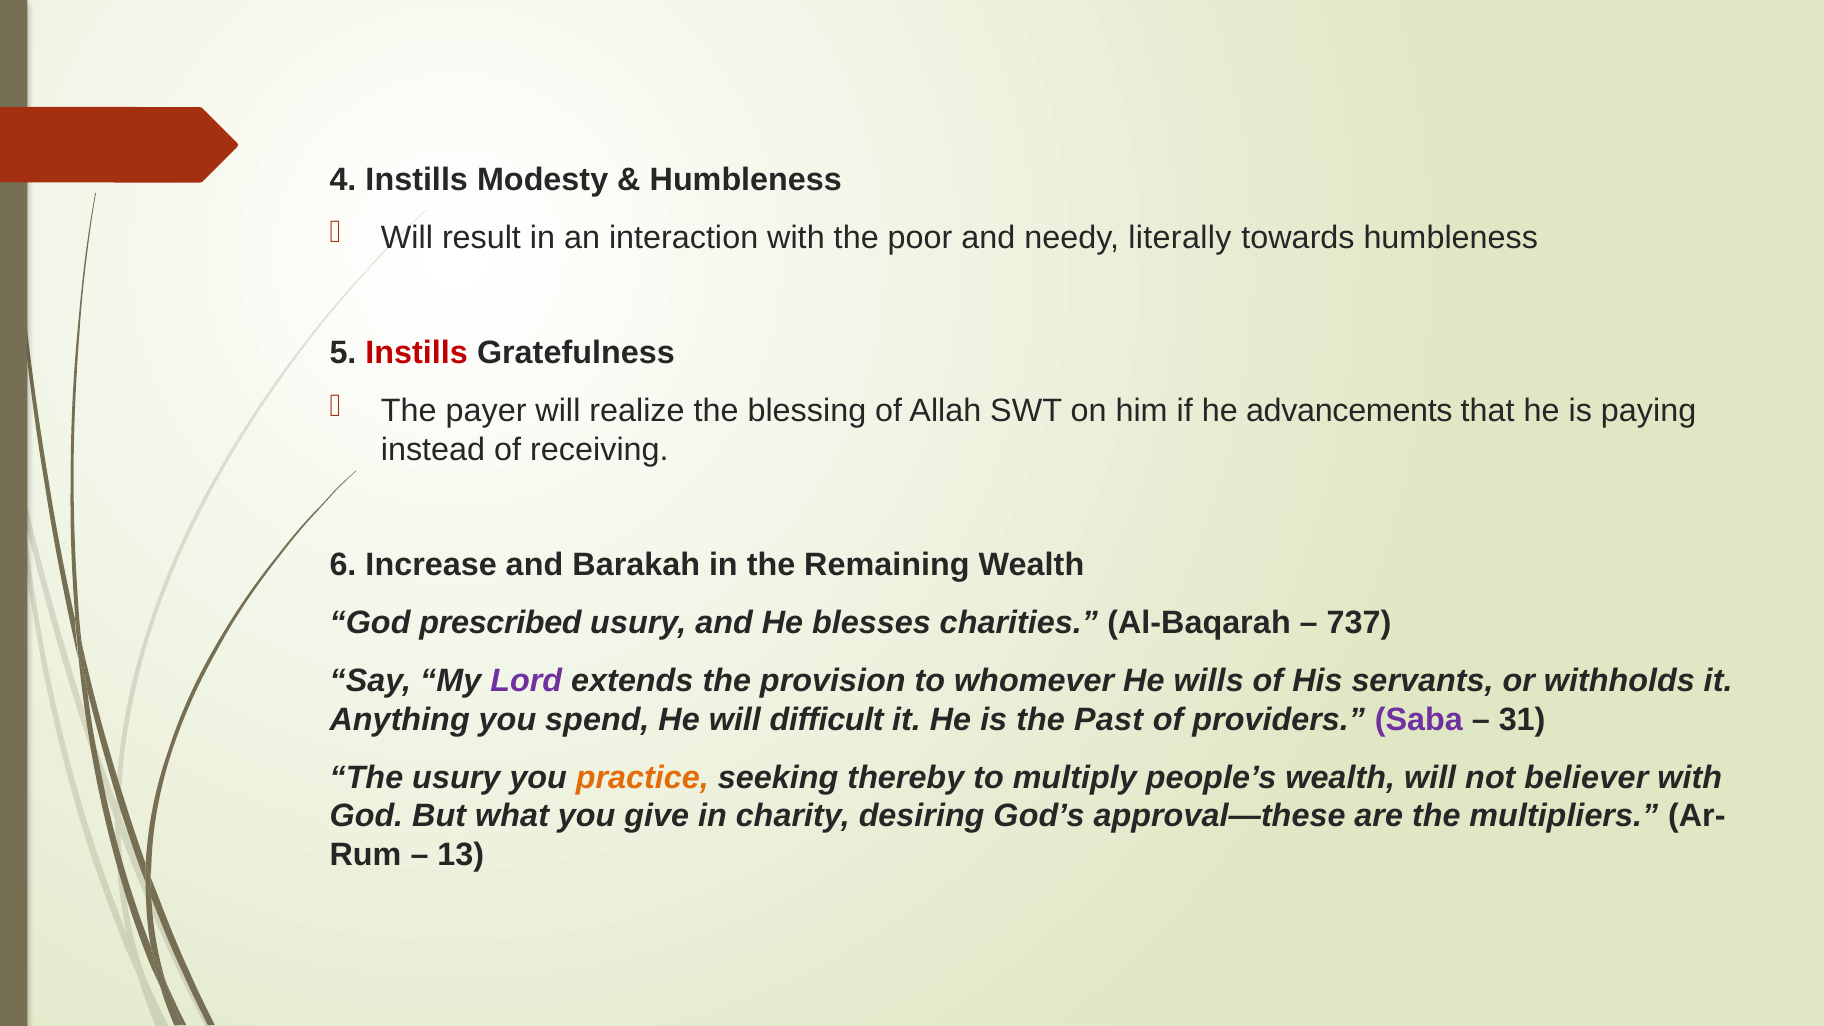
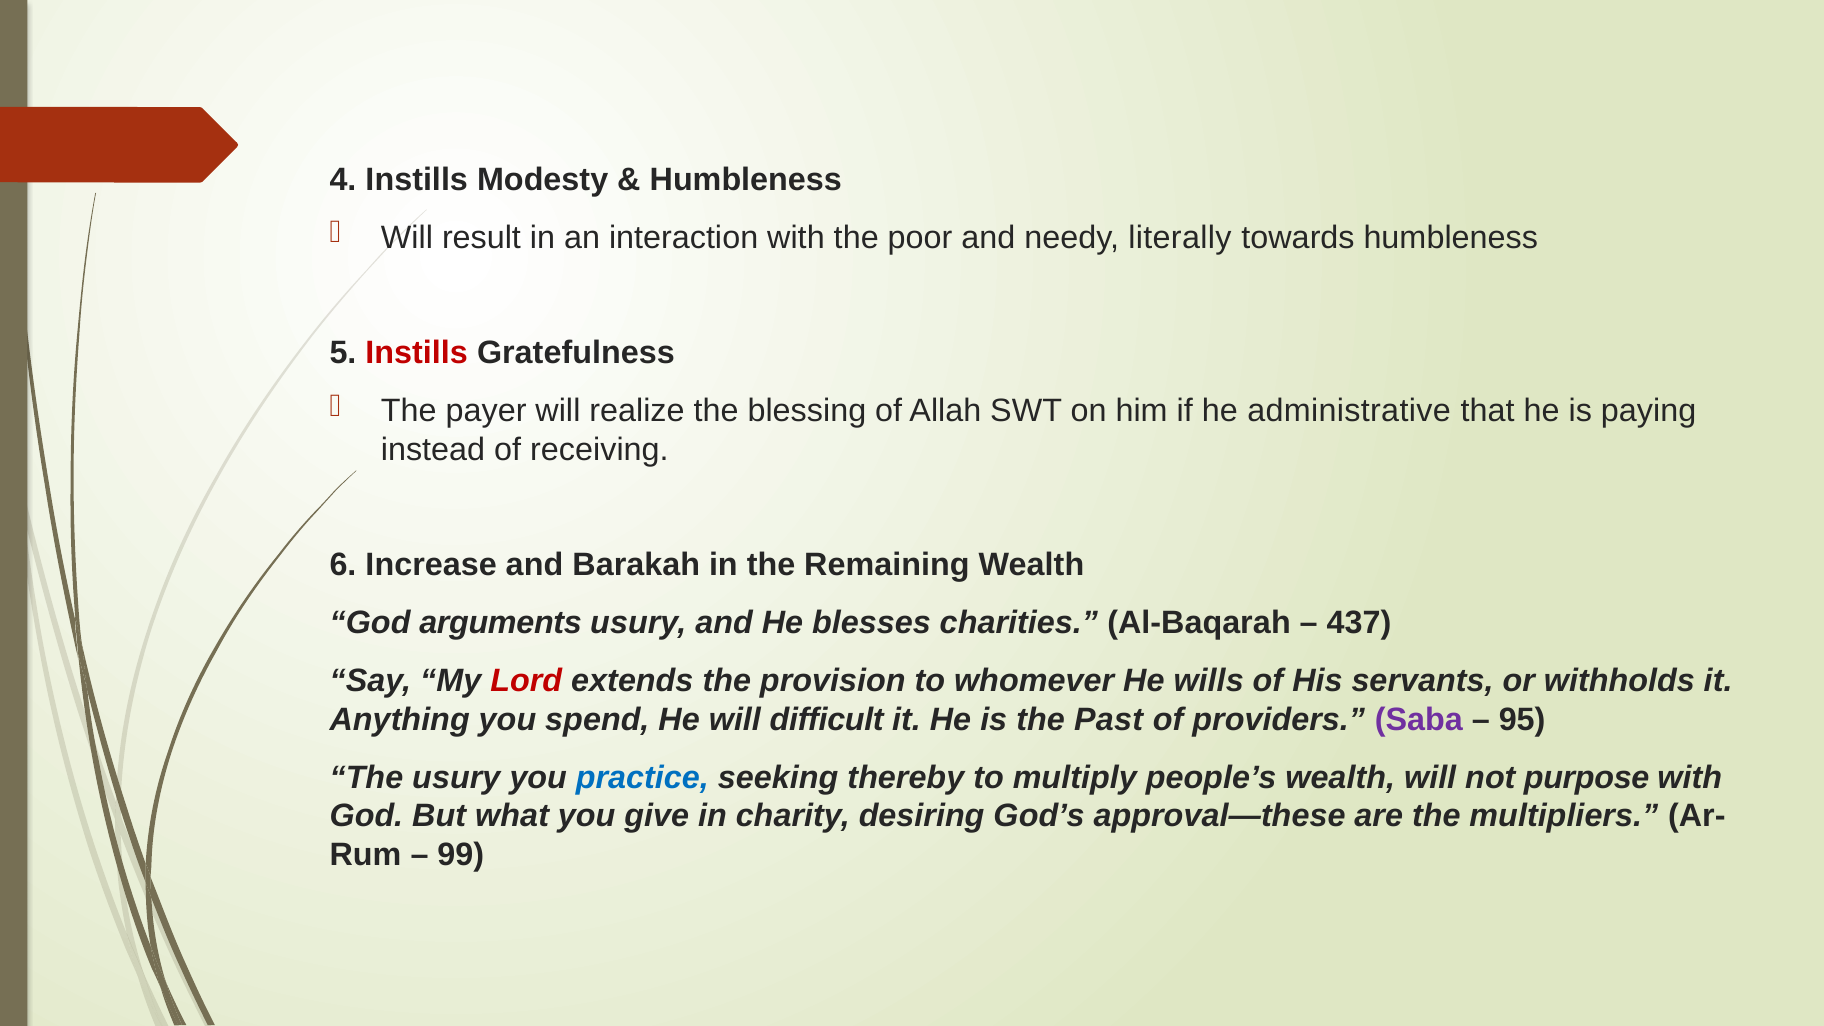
advancements: advancements -> administrative
prescribed: prescribed -> arguments
737: 737 -> 437
Lord colour: purple -> red
31: 31 -> 95
practice colour: orange -> blue
believer: believer -> purpose
13: 13 -> 99
